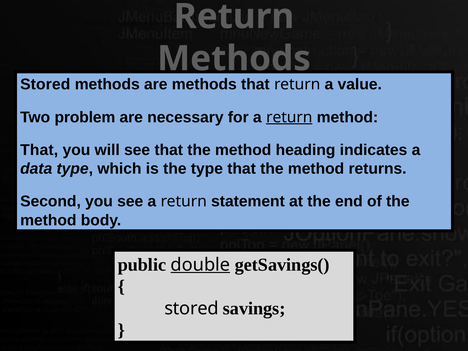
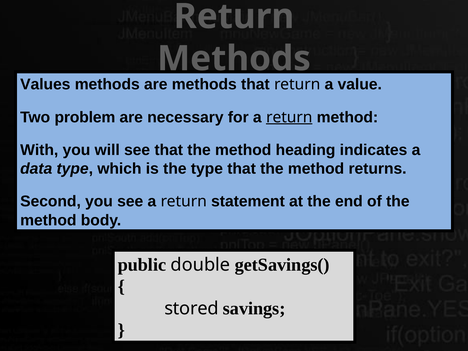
Stored at (45, 84): Stored -> Values
That at (39, 150): That -> With
double underline: present -> none
